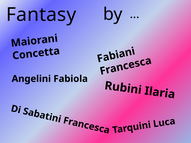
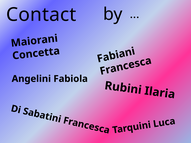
Fantasy: Fantasy -> Contact
